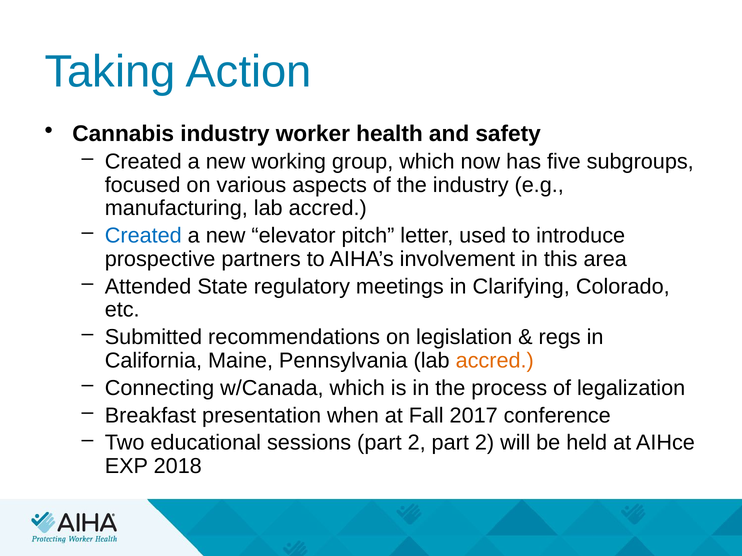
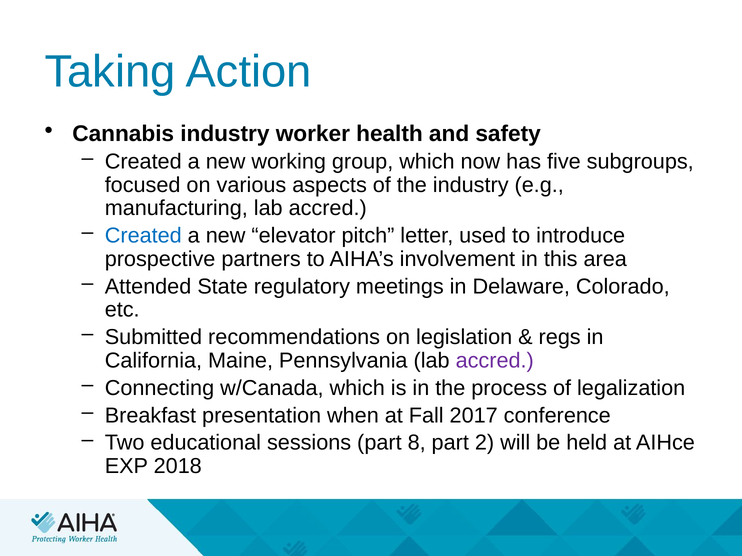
Clarifying: Clarifying -> Delaware
accred at (495, 361) colour: orange -> purple
sessions part 2: 2 -> 8
